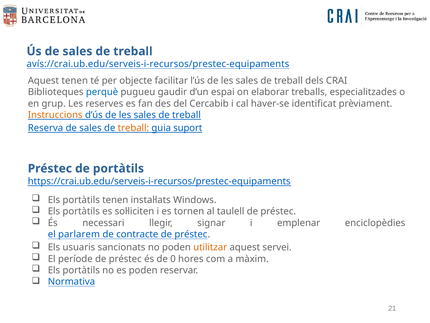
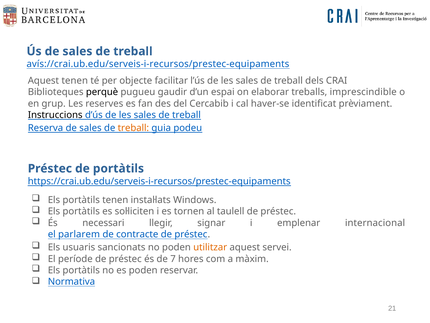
perquè colour: blue -> black
especialitzades: especialitzades -> imprescindible
Instruccions colour: orange -> black
suport: suport -> podeu
enciclopèdies: enciclopèdies -> internacional
0: 0 -> 7
